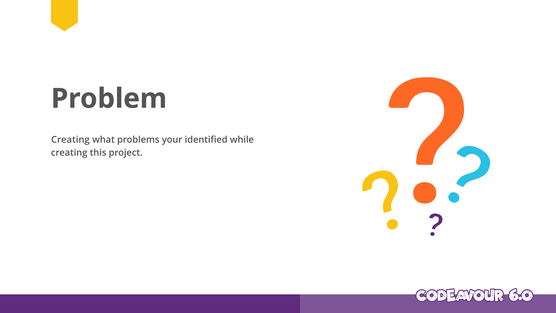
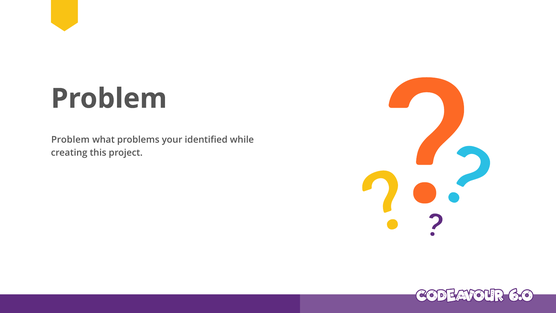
Creating at (70, 140): Creating -> Problem
